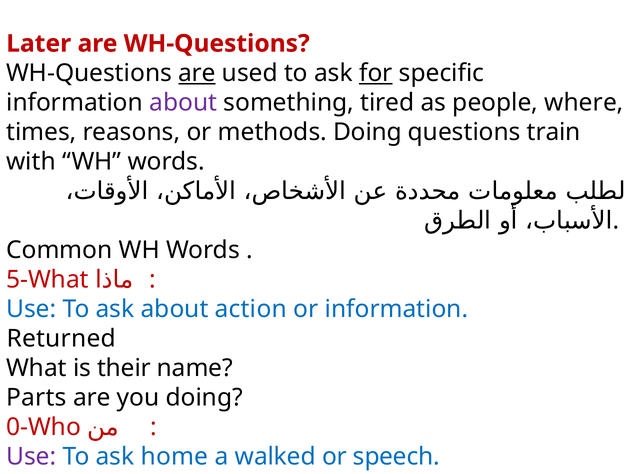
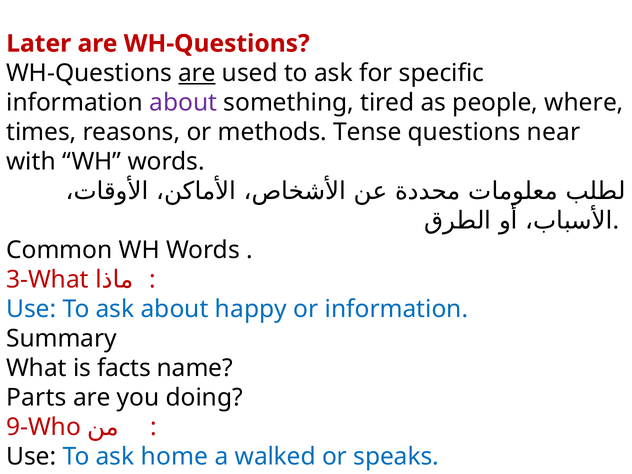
for underline: present -> none
methods Doing: Doing -> Tense
train: train -> near
5-What: 5-What -> 3-What
action: action -> happy
Returned: Returned -> Summary
their: their -> facts
0-Who: 0-Who -> 9-Who
Use at (31, 457) colour: purple -> black
speech: speech -> speaks
